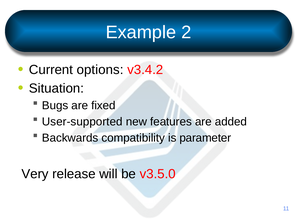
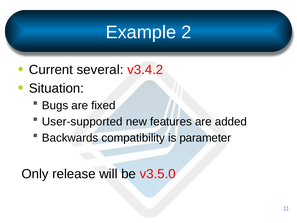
options: options -> several
Very: Very -> Only
